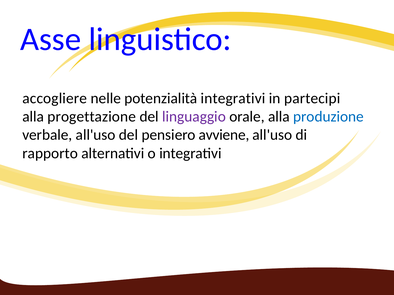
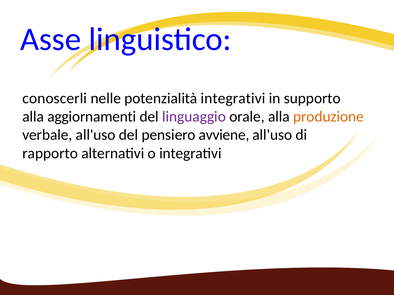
accogliere: accogliere -> conoscerli
partecipi: partecipi -> supporto
progettazione: progettazione -> aggiornamenti
produzione colour: blue -> orange
